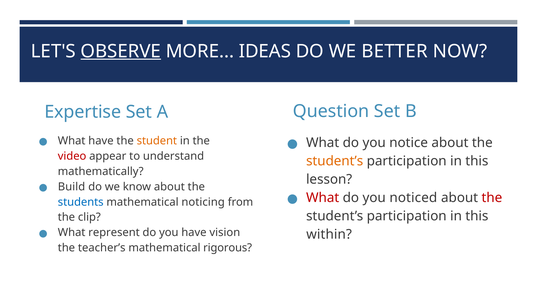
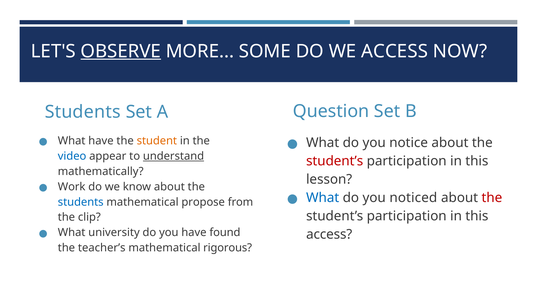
IDEAS: IDEAS -> SOME
WE BETTER: BETTER -> ACCESS
Expertise at (83, 112): Expertise -> Students
video colour: red -> blue
understand underline: none -> present
student’s at (335, 161) colour: orange -> red
Build: Build -> Work
What at (323, 198) colour: red -> blue
noticing: noticing -> propose
represent: represent -> university
vision: vision -> found
within at (329, 235): within -> access
